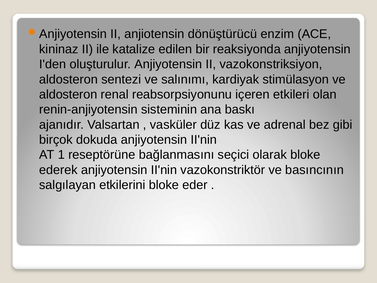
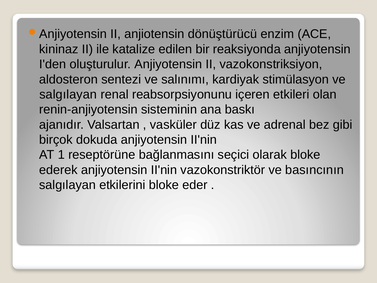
aldosteron at (68, 94): aldosteron -> salgılayan
